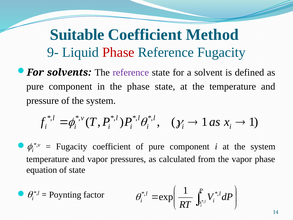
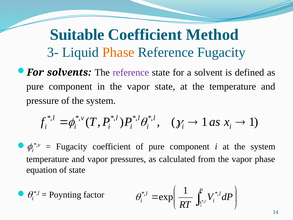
9-: 9- -> 3-
Phase at (118, 52) colour: red -> orange
in the phase: phase -> vapor
